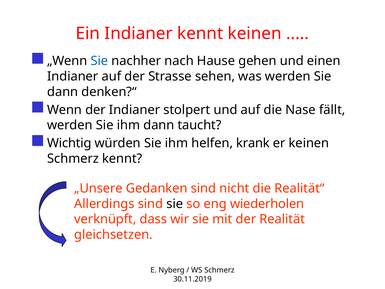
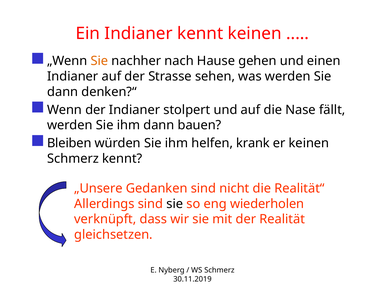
Sie at (99, 61) colour: blue -> orange
taucht: taucht -> bauen
Wichtig: Wichtig -> Bleiben
